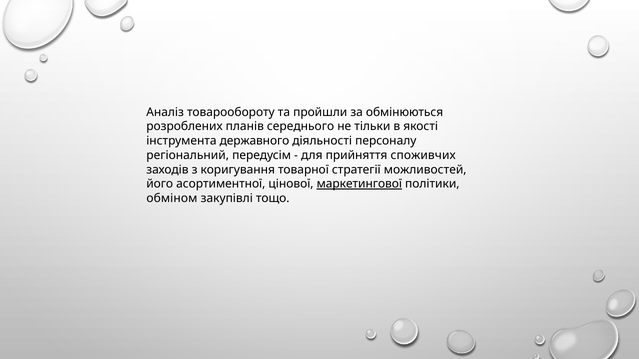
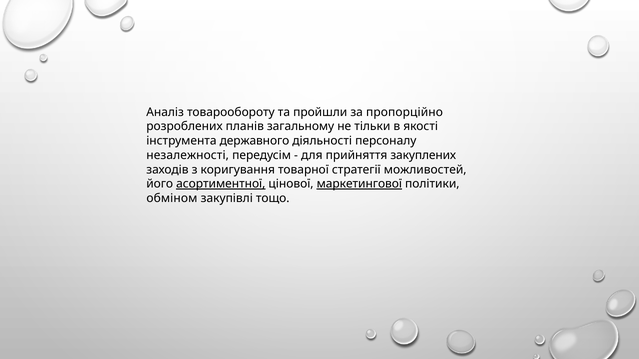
обмінюються: обмінюються -> пропорційно
середнього: середнього -> загальному
регіональний: регіональний -> незалежності
споживчих: споживчих -> закуплених
асортиментної underline: none -> present
